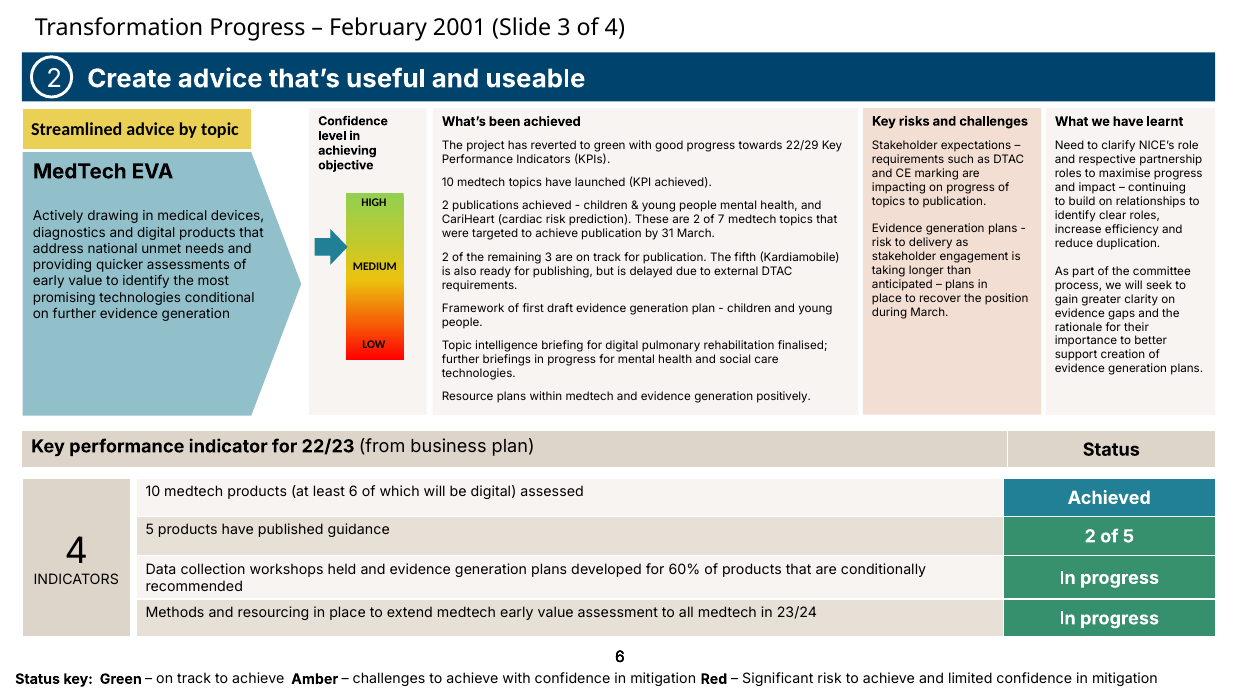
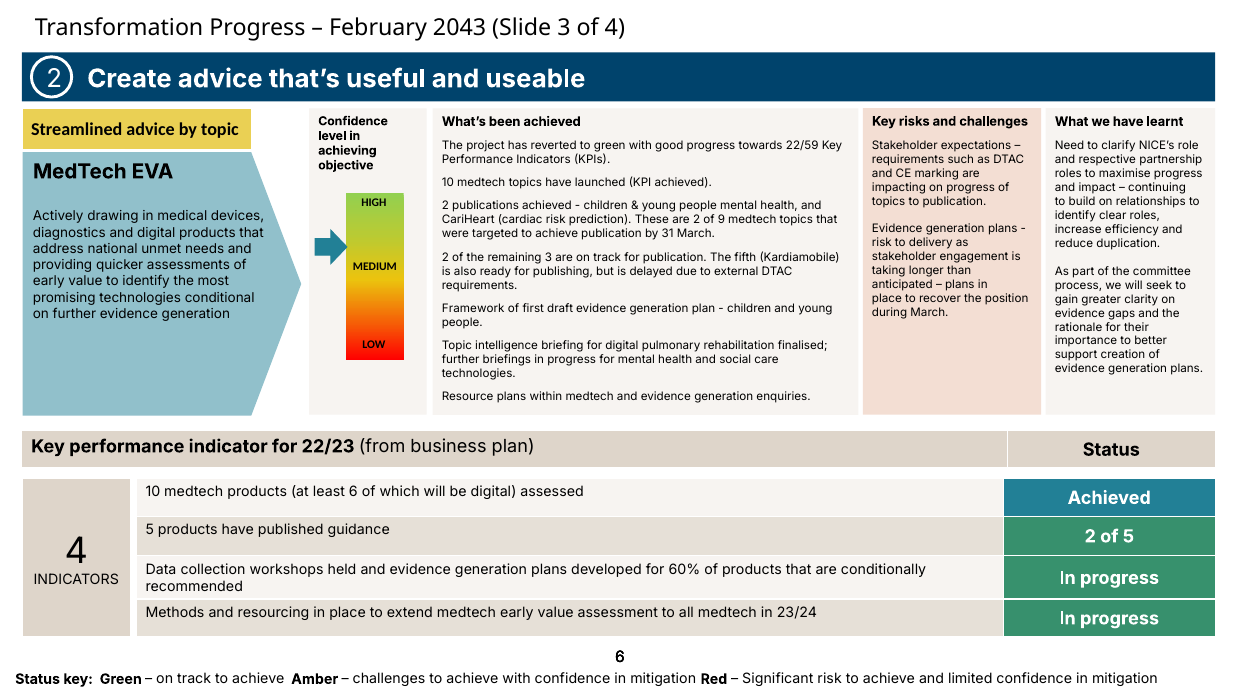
2001: 2001 -> 2043
22/29: 22/29 -> 22/59
7: 7 -> 9
positively: positively -> enquiries
